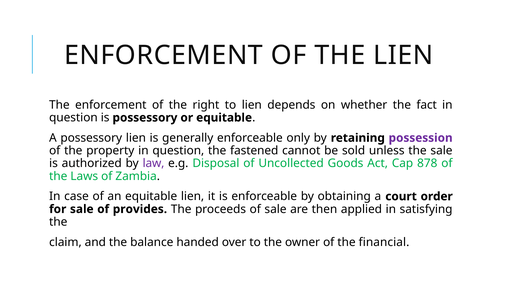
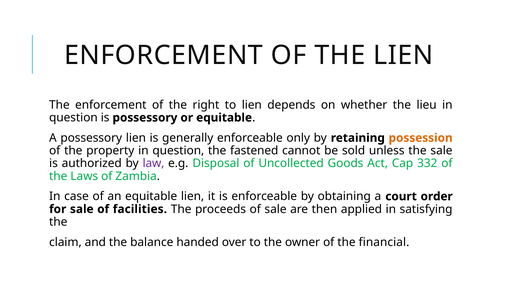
fact: fact -> lieu
possession colour: purple -> orange
878: 878 -> 332
provides: provides -> facilities
